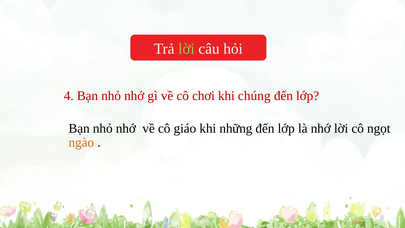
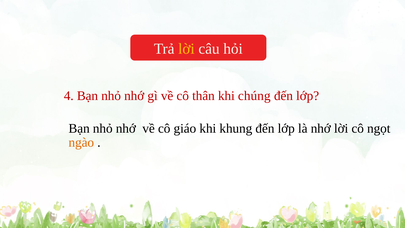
lời at (186, 49) colour: light green -> yellow
chơi: chơi -> thân
những: những -> khung
